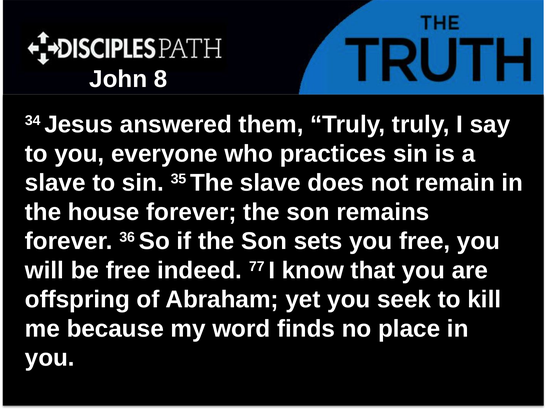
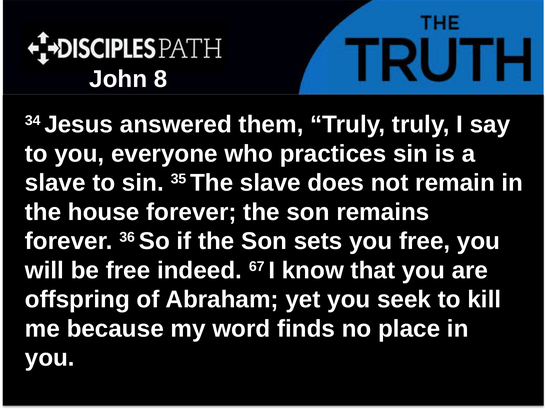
77: 77 -> 67
